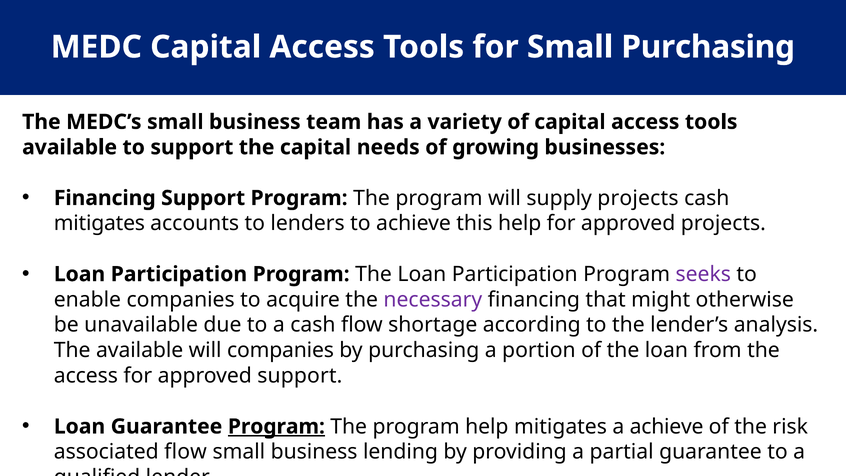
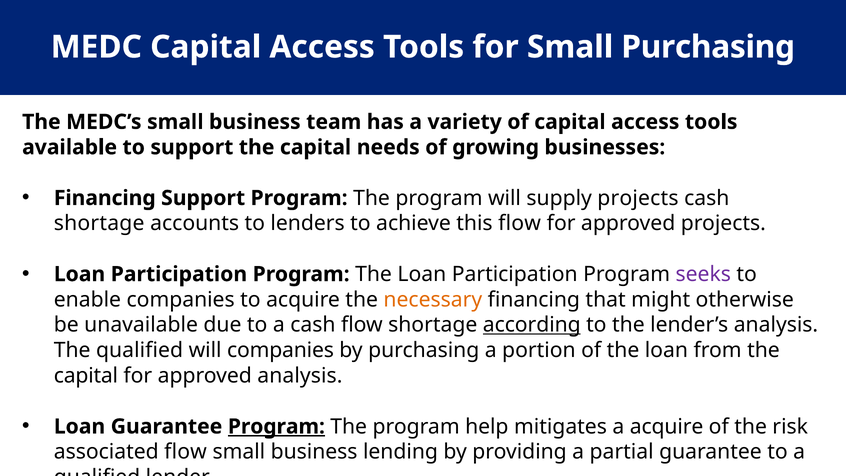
mitigates at (99, 223): mitigates -> shortage
this help: help -> flow
necessary colour: purple -> orange
according underline: none -> present
The available: available -> qualified
access at (86, 376): access -> capital
approved support: support -> analysis
a achieve: achieve -> acquire
